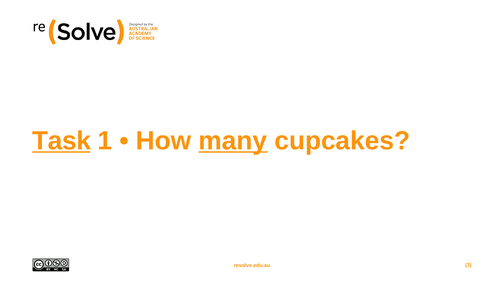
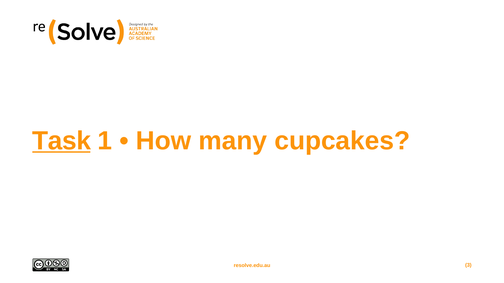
many underline: present -> none
